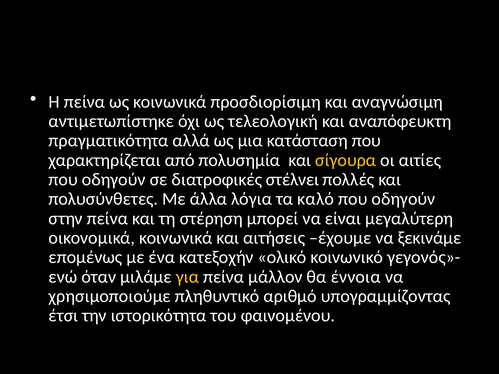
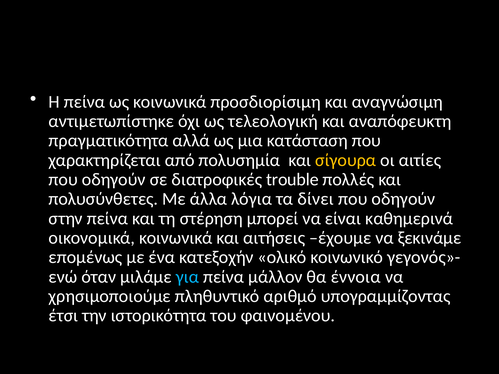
στέλνει: στέλνει -> trouble
καλό: καλό -> δίνει
μεγαλύτερη: μεγαλύτερη -> καθημερινά
για colour: yellow -> light blue
